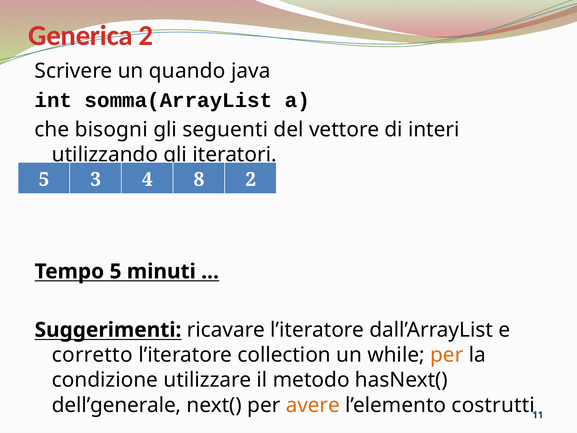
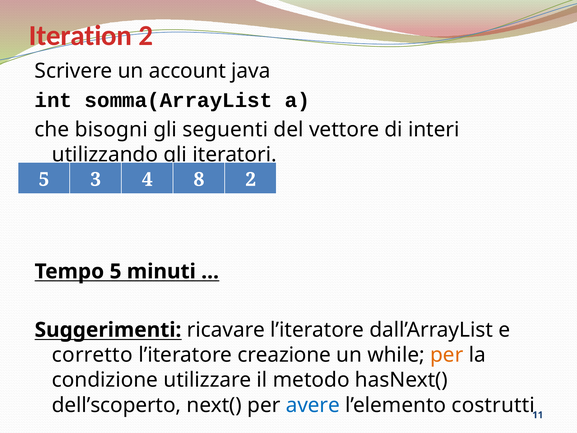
Generica: Generica -> Iteration
quando: quando -> account
collection: collection -> creazione
dell’generale: dell’generale -> dell’scoperto
avere colour: orange -> blue
